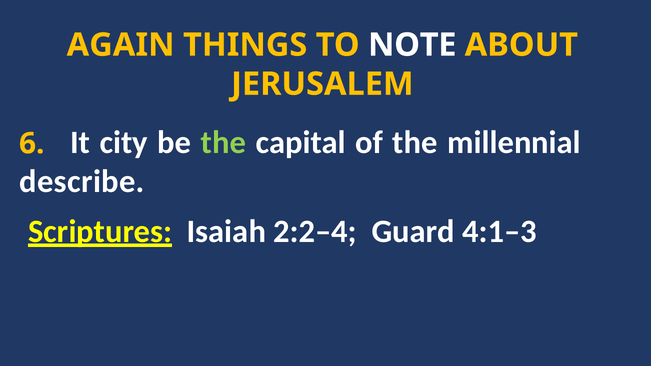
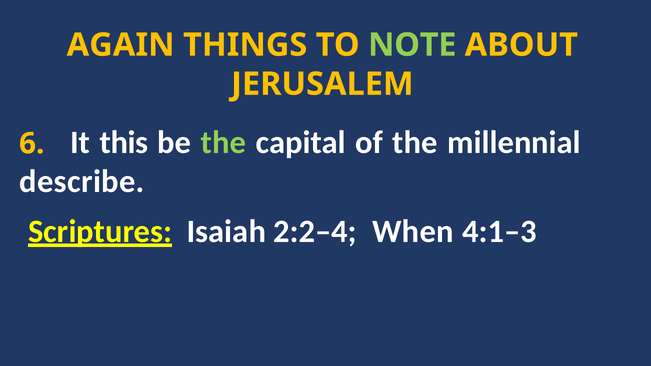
NOTE colour: white -> light green
city: city -> this
Guard: Guard -> When
